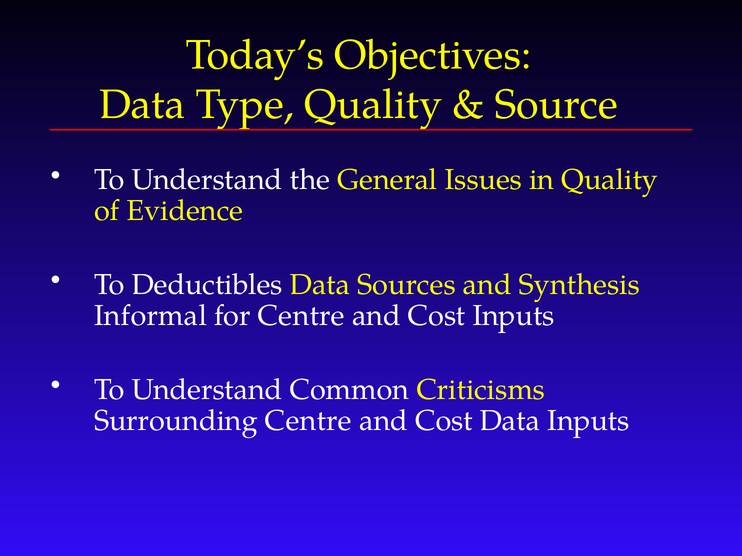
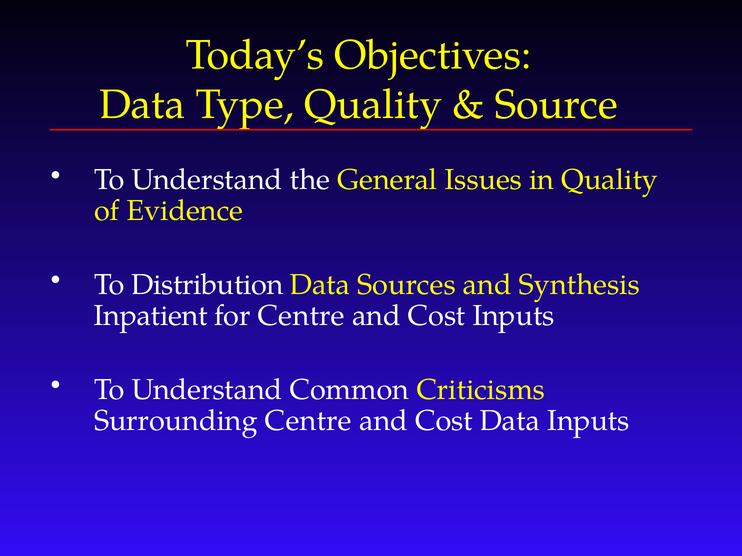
Deductibles: Deductibles -> Distribution
Informal: Informal -> Inpatient
